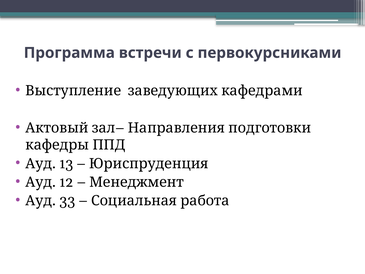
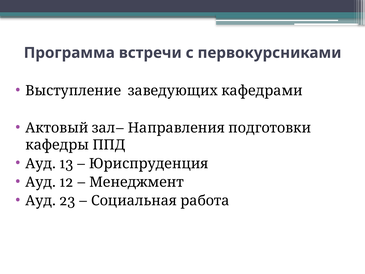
33: 33 -> 23
